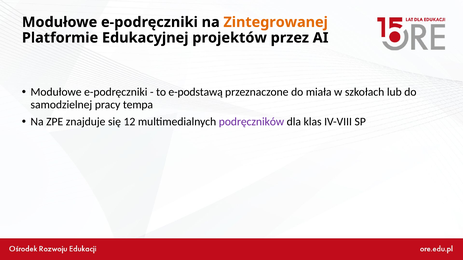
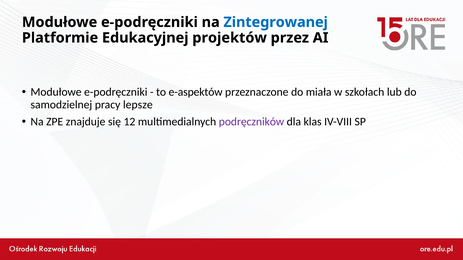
Zintegrowanej colour: orange -> blue
e-podstawą: e-podstawą -> e-aspektów
tempa: tempa -> lepsze
